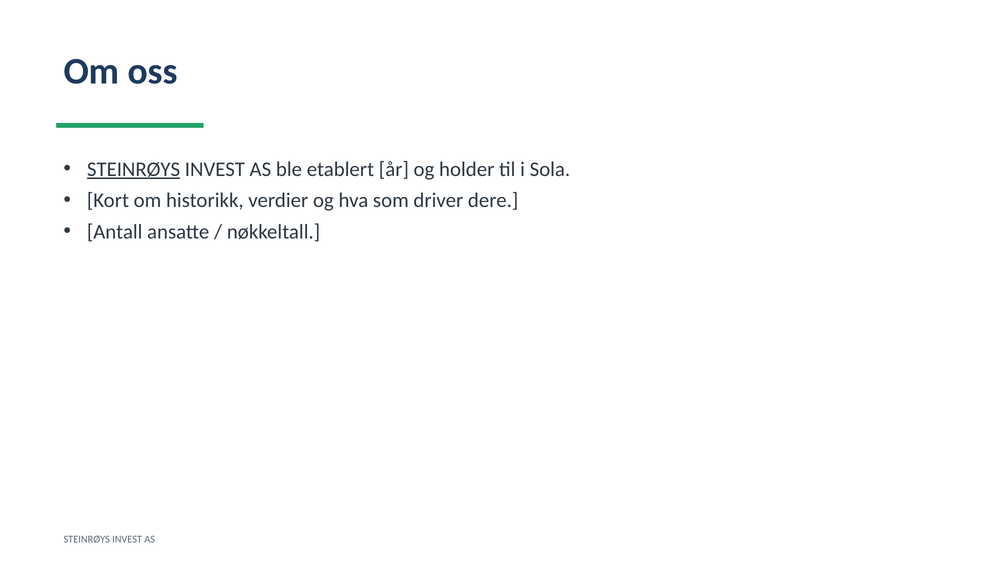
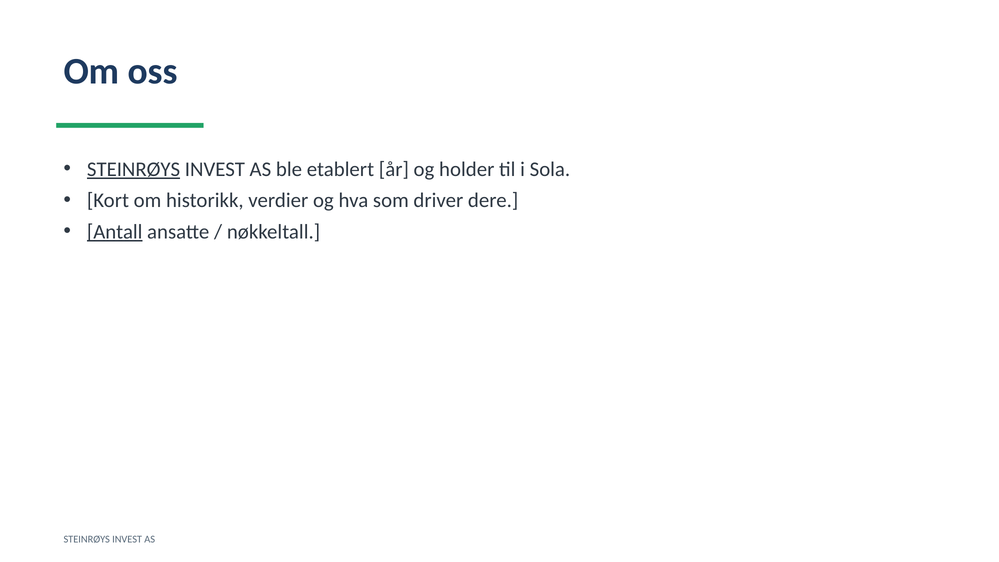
Antall underline: none -> present
